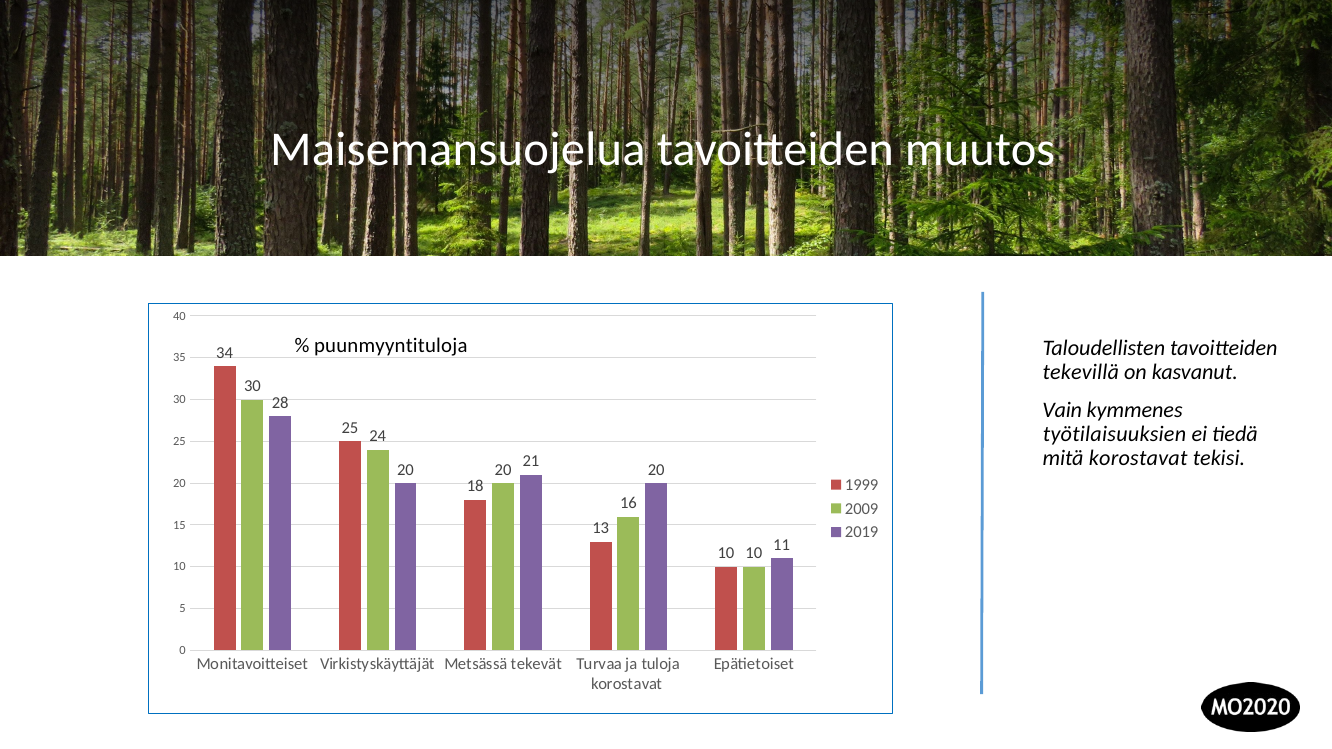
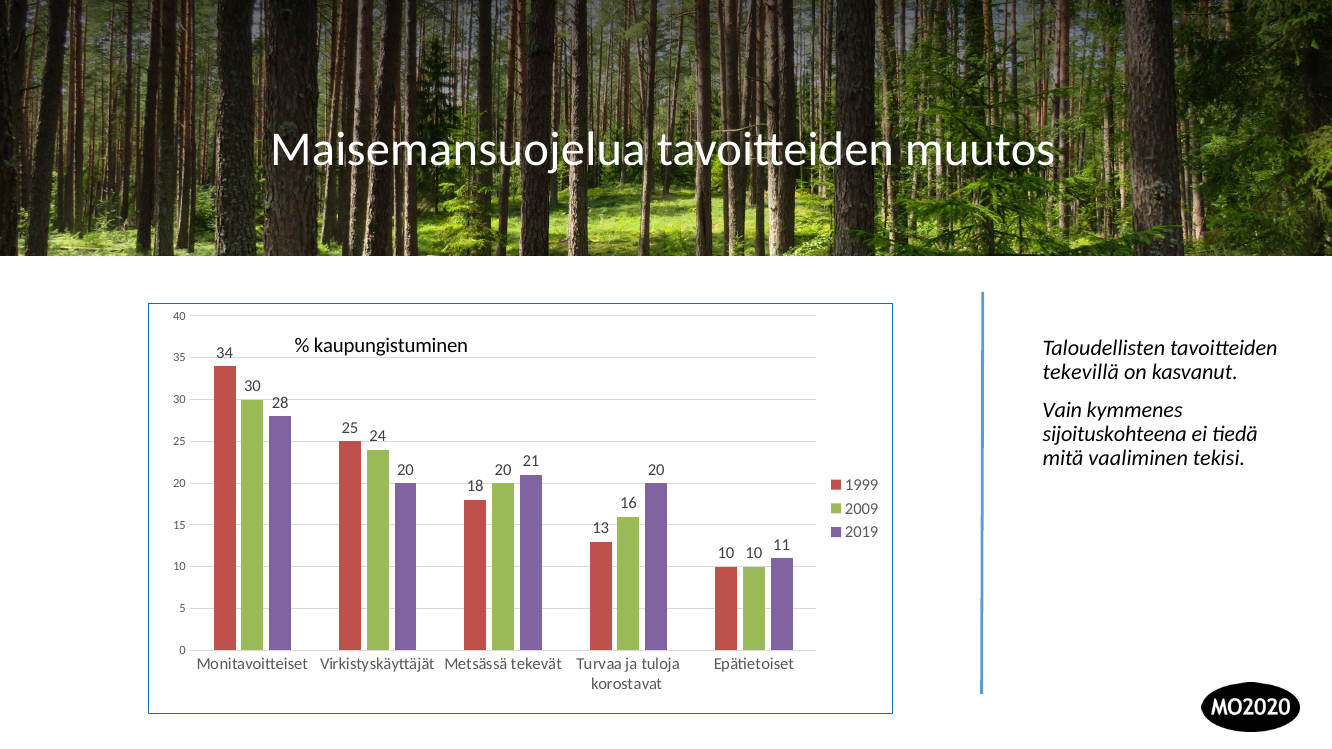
puunmyyntituloja: puunmyyntituloja -> kaupungistuminen
työtilaisuuksien: työtilaisuuksien -> sijoituskohteena
mitä korostavat: korostavat -> vaaliminen
